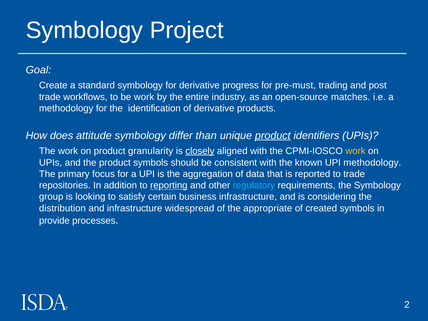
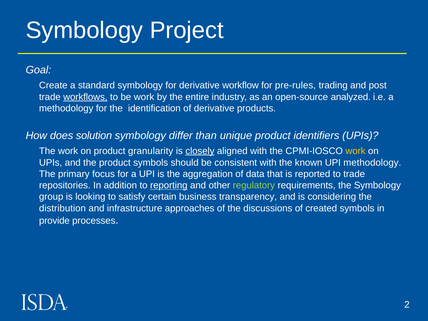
progress: progress -> workflow
pre-must: pre-must -> pre-rules
workflows underline: none -> present
matches: matches -> analyzed
attitude: attitude -> solution
product at (273, 136) underline: present -> none
regulatory colour: light blue -> light green
business infrastructure: infrastructure -> transparency
widespread: widespread -> approaches
appropriate: appropriate -> discussions
